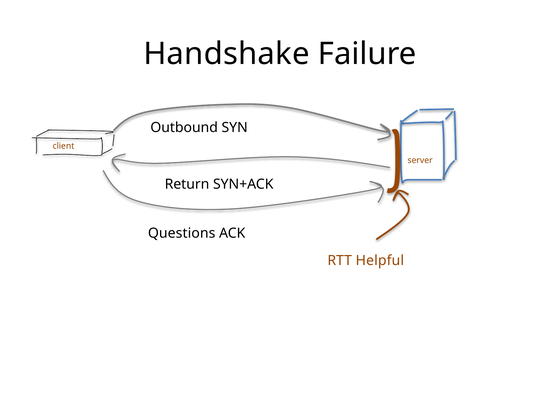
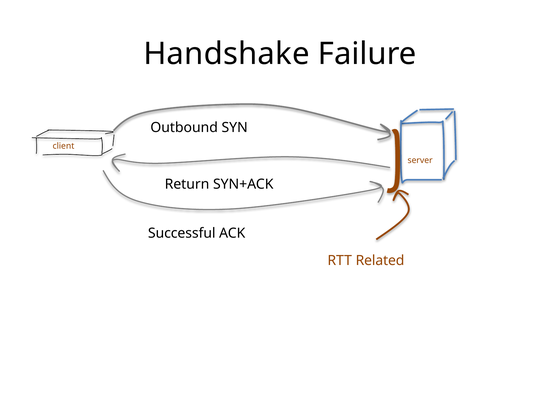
Questions: Questions -> Successful
Helpful: Helpful -> Related
